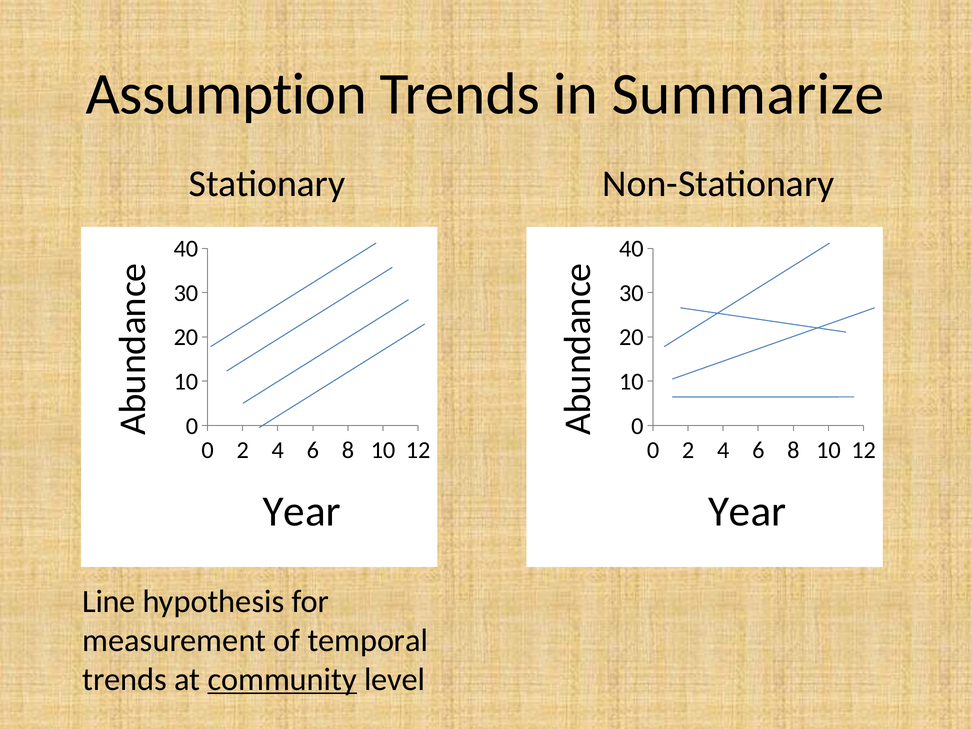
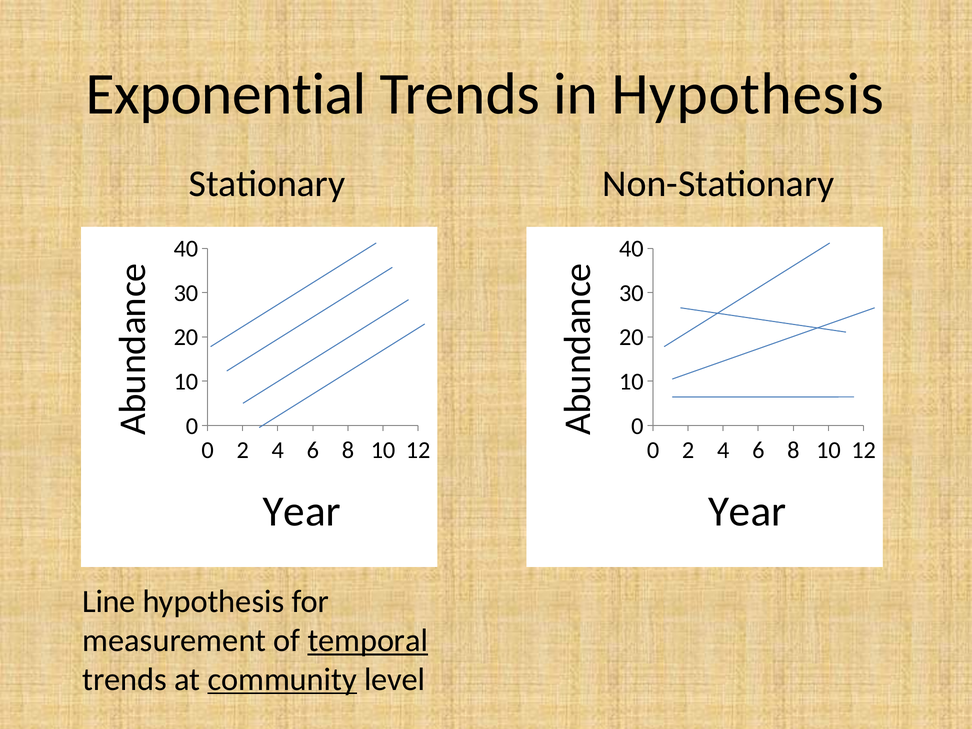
Assumption: Assumption -> Exponential
in Summarize: Summarize -> Hypothesis
temporal underline: none -> present
